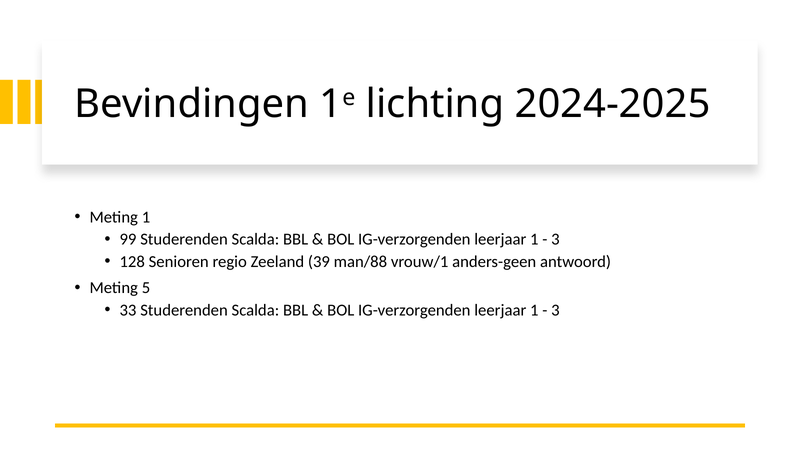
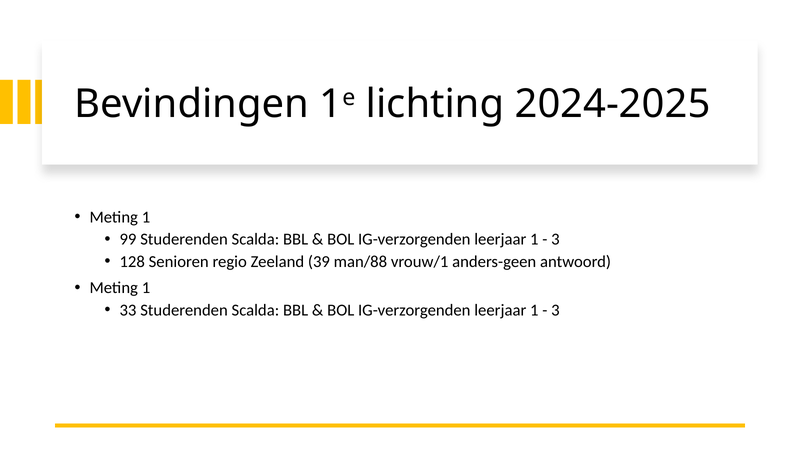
5 at (146, 288): 5 -> 1
